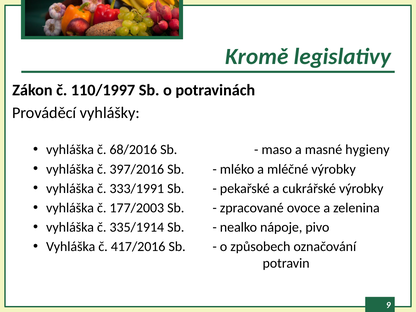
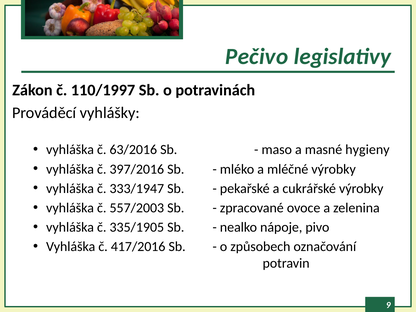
Kromě: Kromě -> Pečivo
68/2016: 68/2016 -> 63/2016
333/1991: 333/1991 -> 333/1947
177/2003: 177/2003 -> 557/2003
335/1914: 335/1914 -> 335/1905
